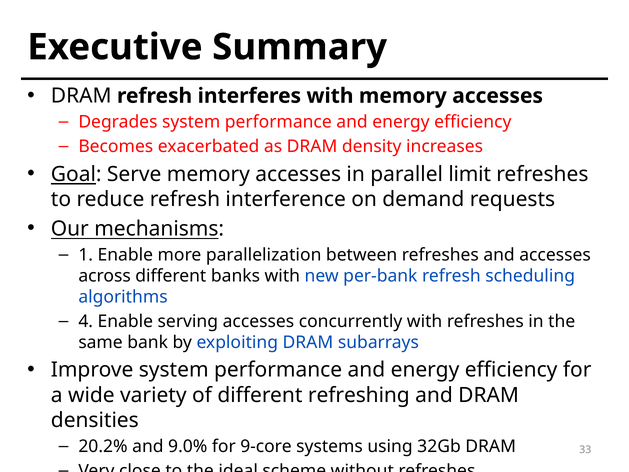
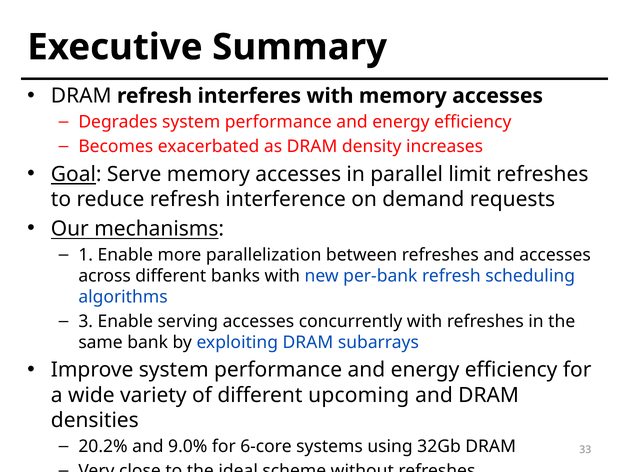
4: 4 -> 3
refreshing: refreshing -> upcoming
9-core: 9-core -> 6-core
